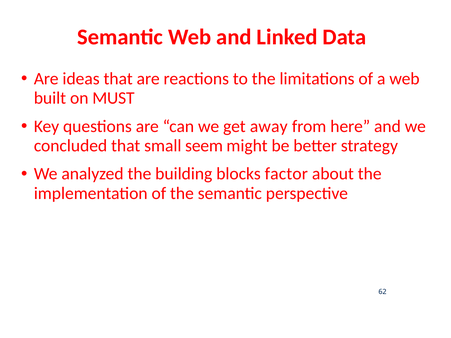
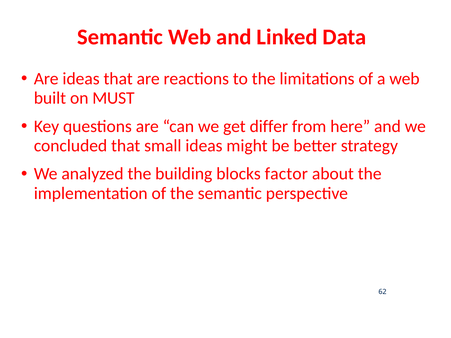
away: away -> differ
small seem: seem -> ideas
